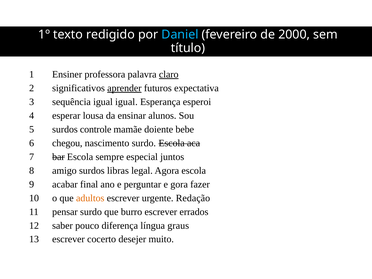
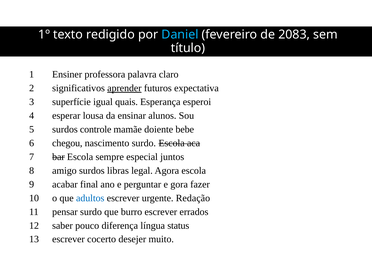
2000: 2000 -> 2083
claro underline: present -> none
sequência: sequência -> superfície
igual igual: igual -> quais
adultos colour: orange -> blue
graus: graus -> status
